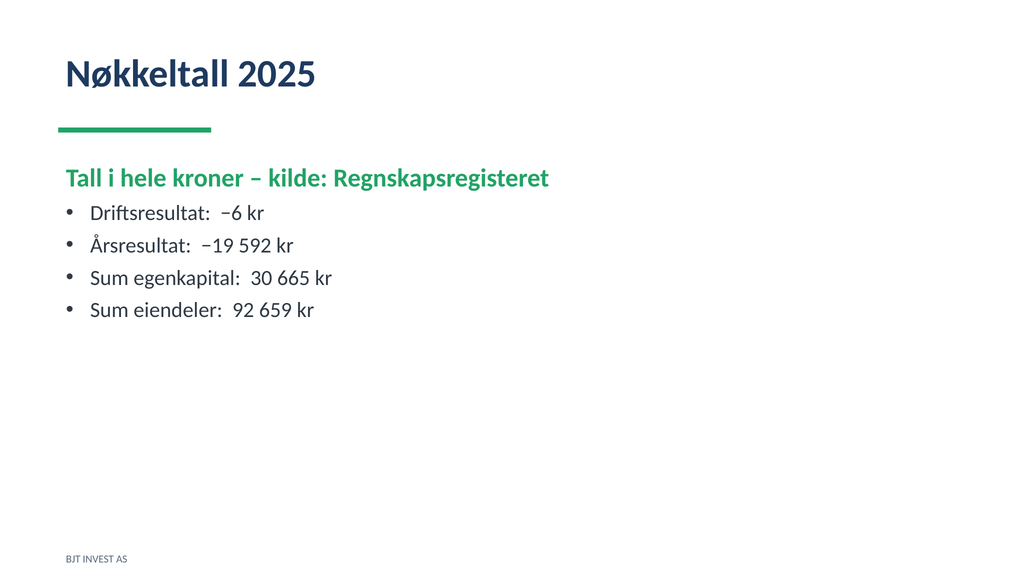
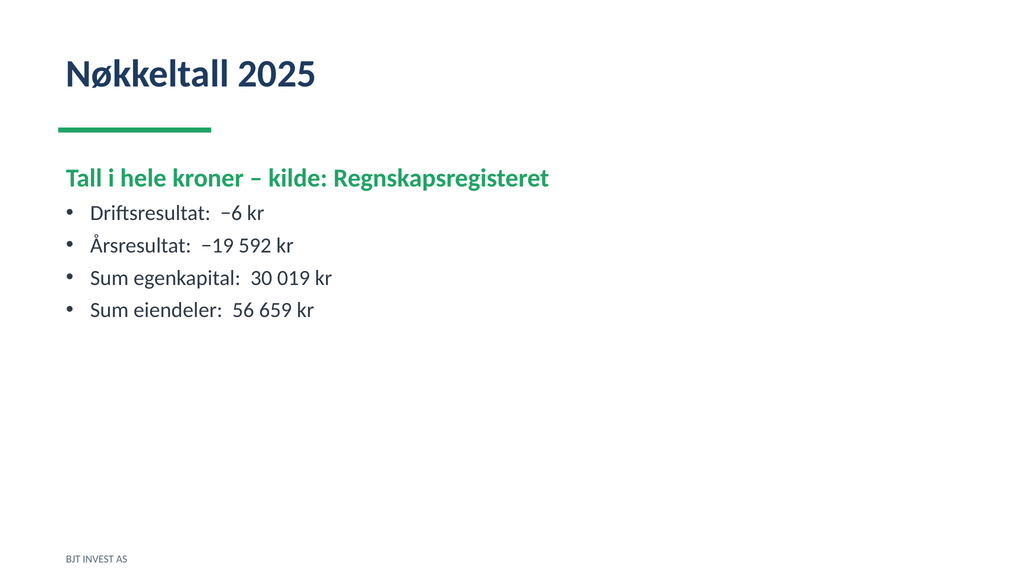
665: 665 -> 019
92: 92 -> 56
